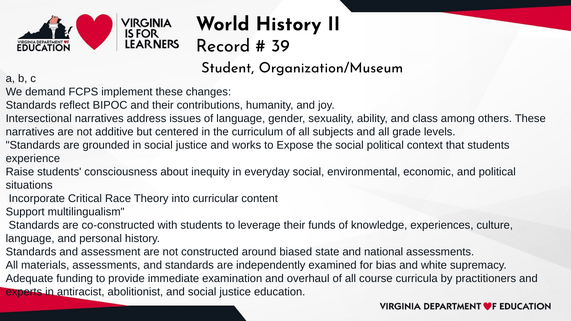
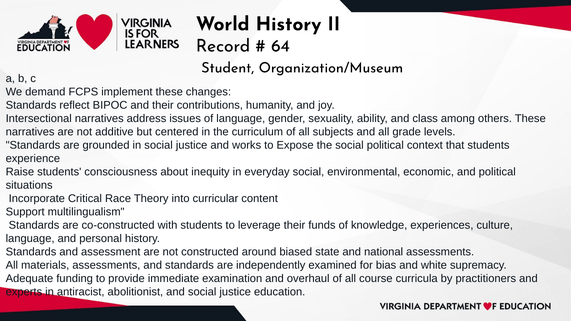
39: 39 -> 64
